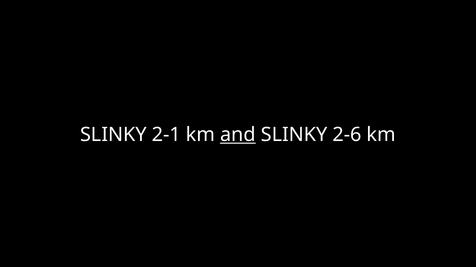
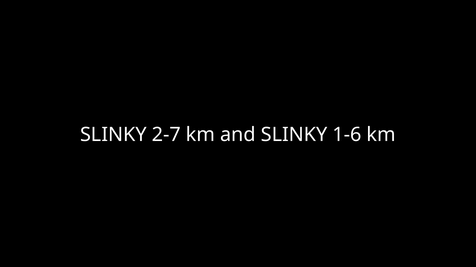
2-1: 2-1 -> 2-7
and underline: present -> none
2-6: 2-6 -> 1-6
